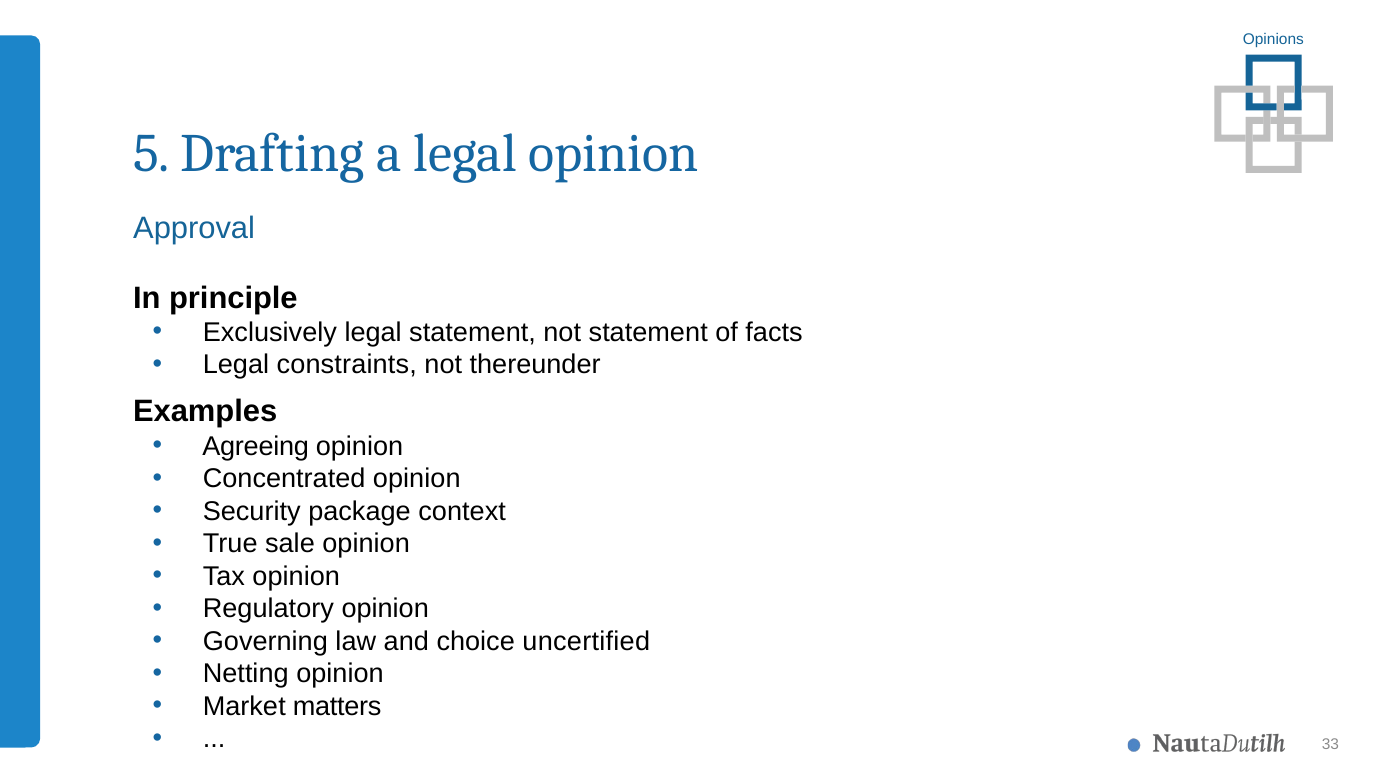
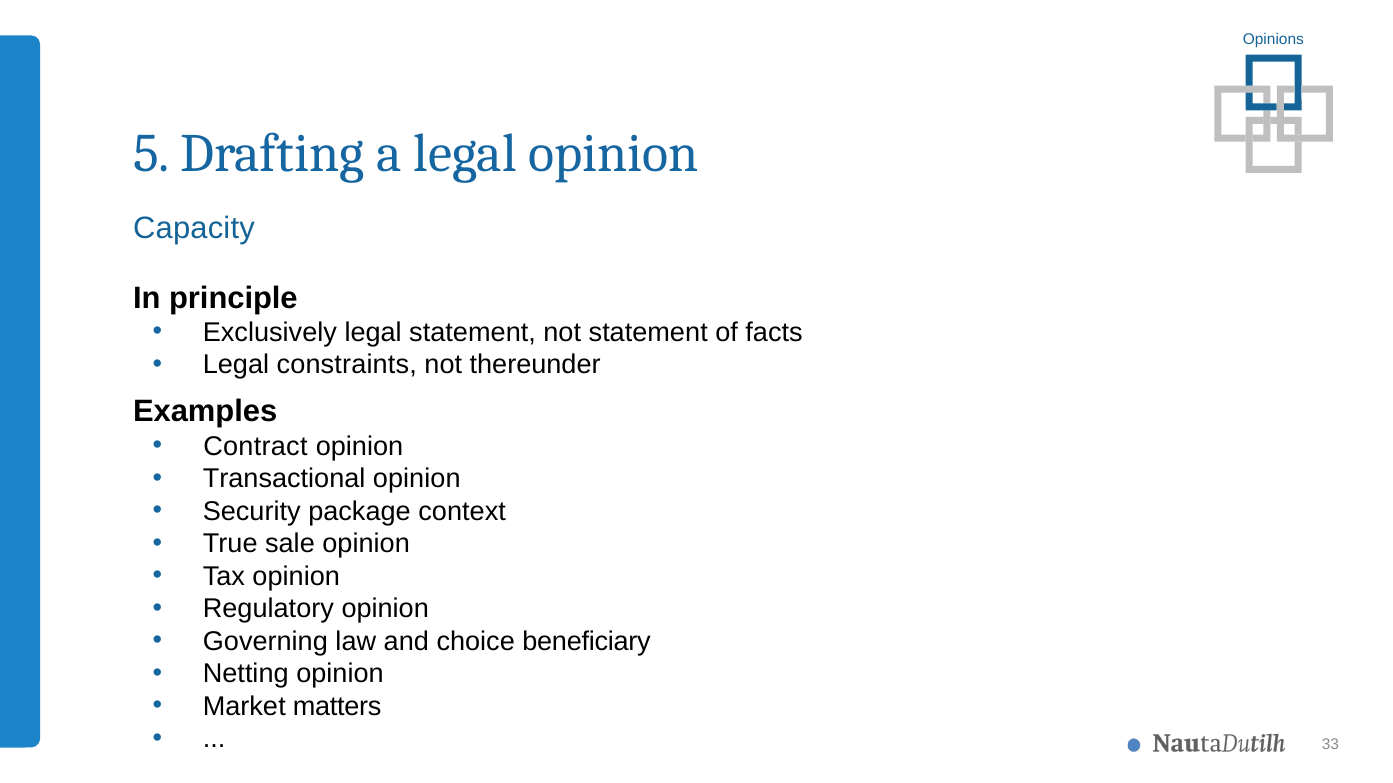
Approval: Approval -> Capacity
Agreeing: Agreeing -> Contract
Concentrated: Concentrated -> Transactional
uncertified: uncertified -> beneficiary
